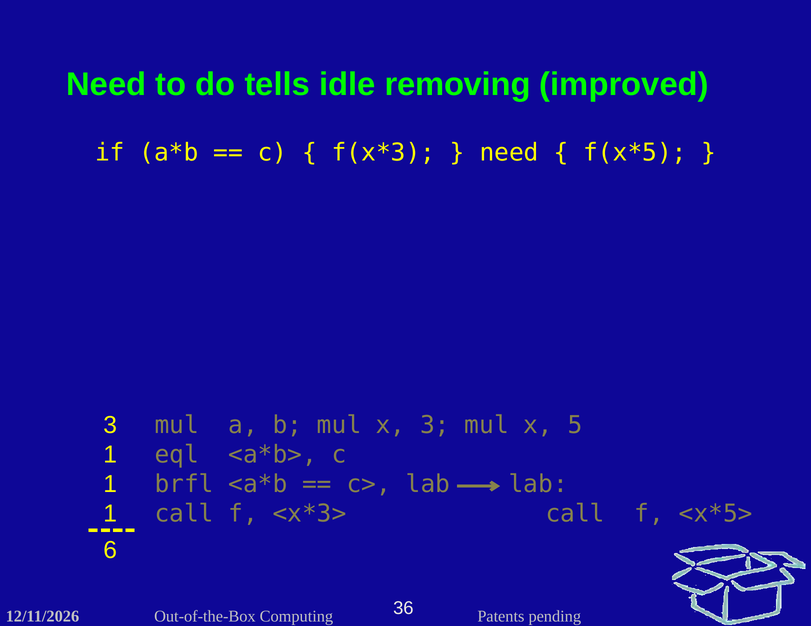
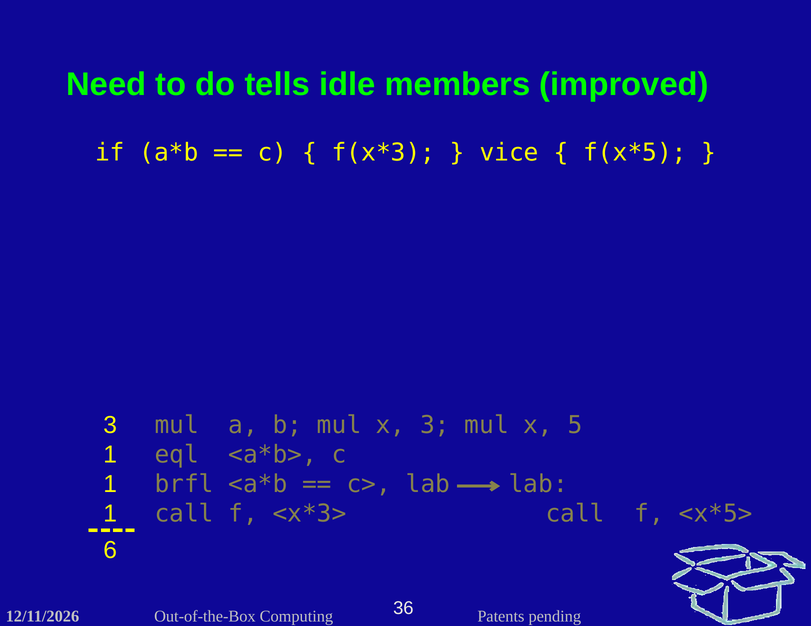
removing: removing -> members
need at (509, 153): need -> vice
